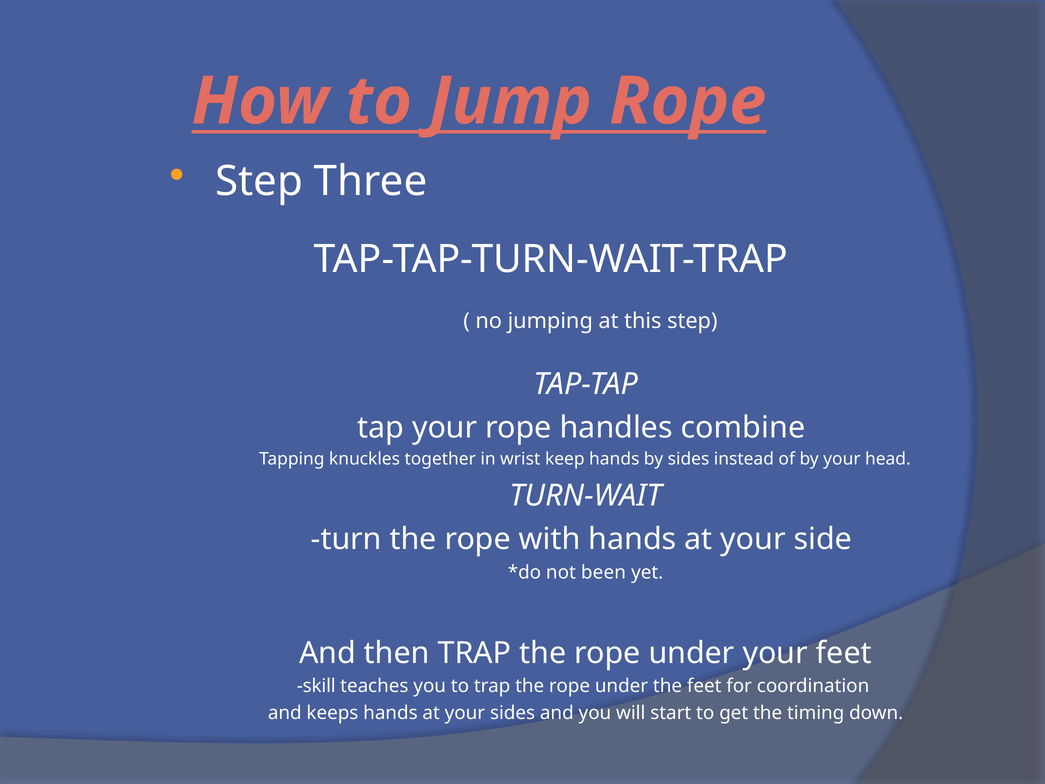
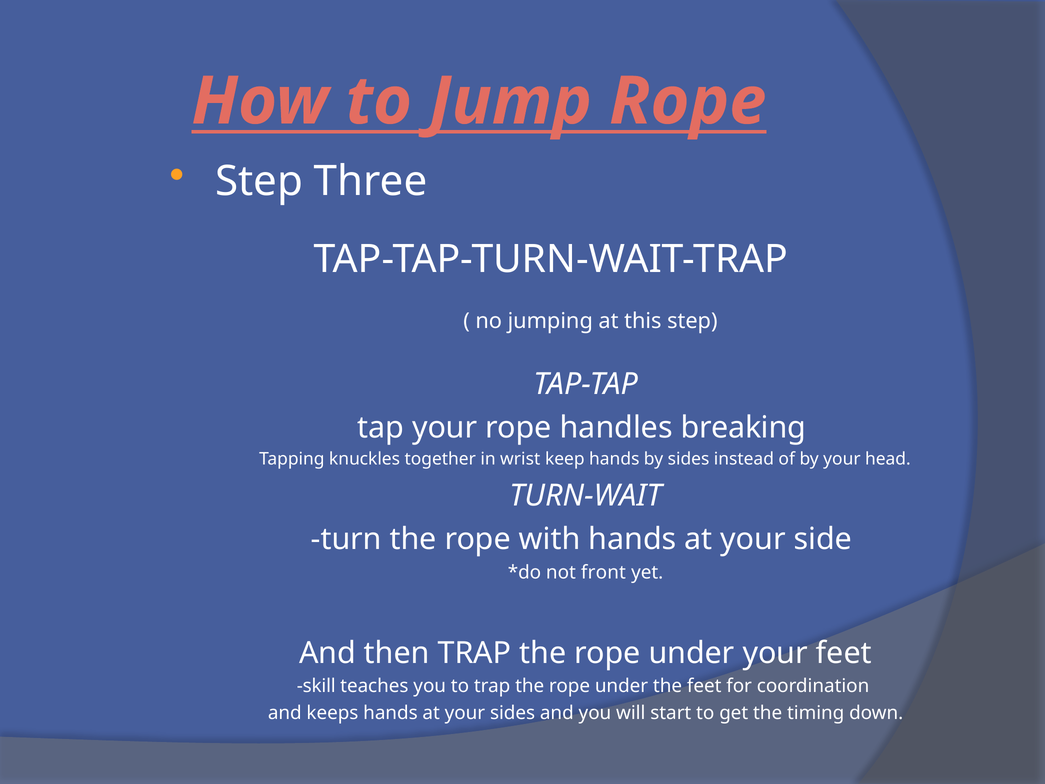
combine: combine -> breaking
been: been -> front
